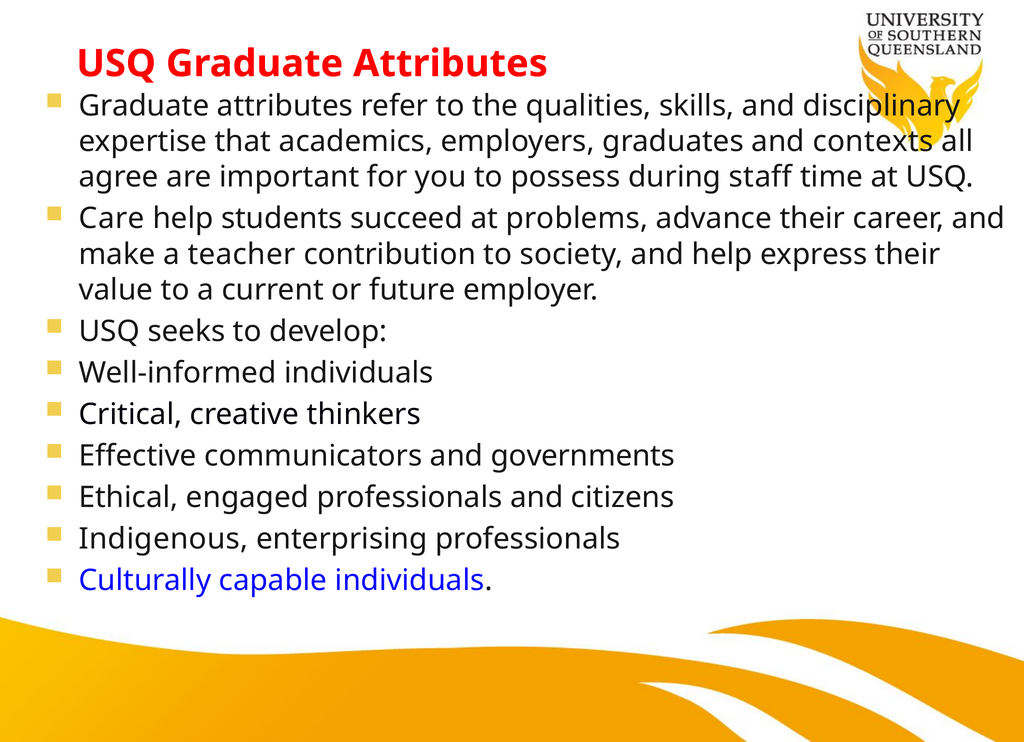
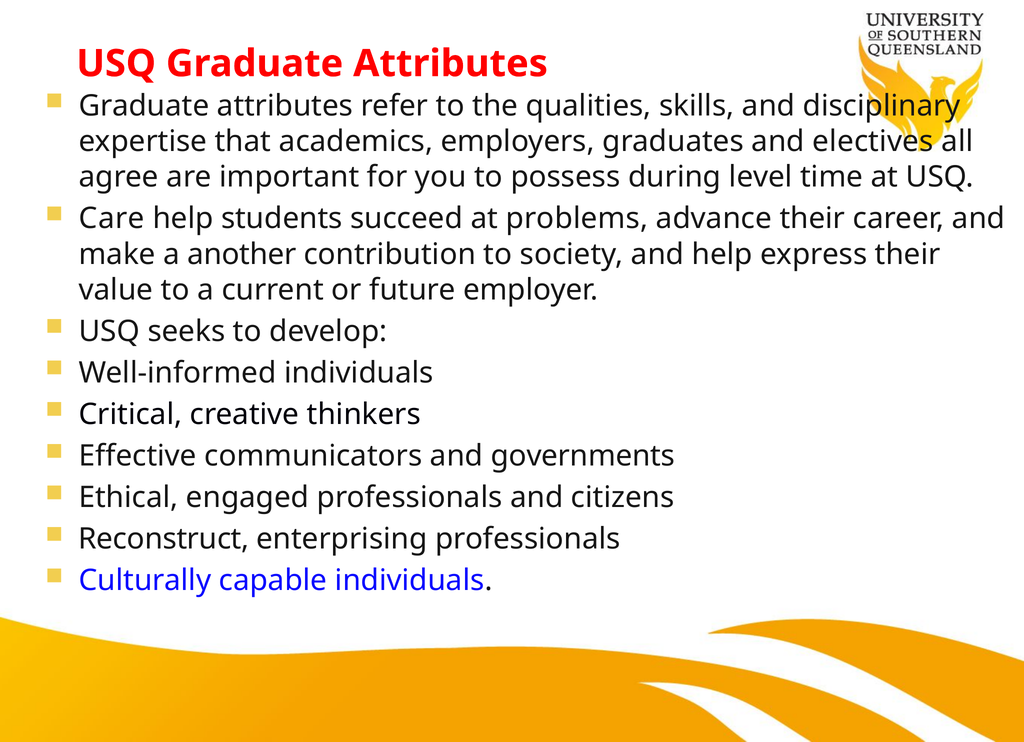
contexts: contexts -> electives
staff: staff -> level
teacher: teacher -> another
Indigenous: Indigenous -> Reconstruct
